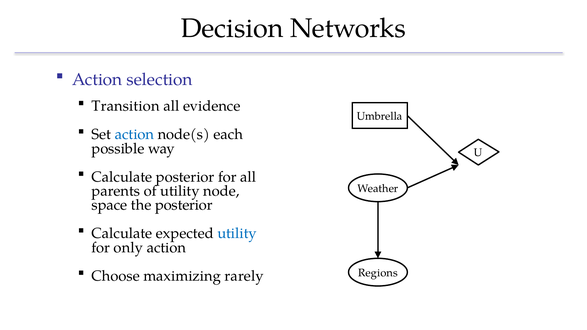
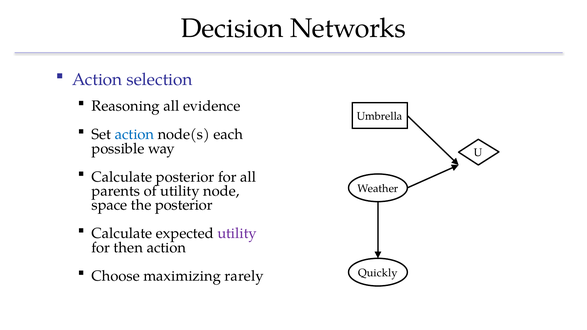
Transition: Transition -> Reasoning
utility at (237, 234) colour: blue -> purple
only: only -> then
Regions: Regions -> Quickly
